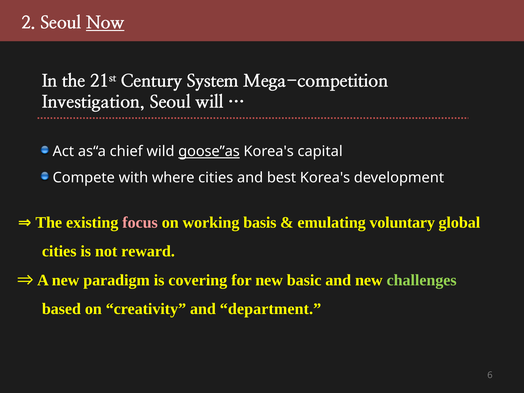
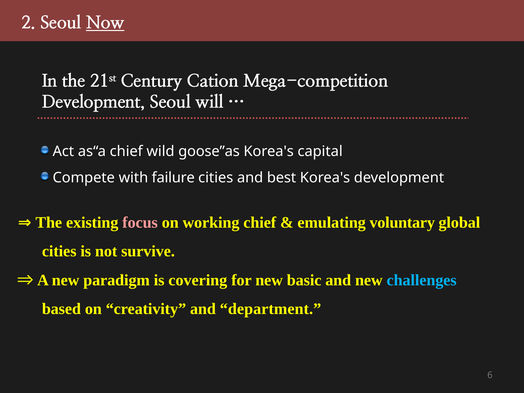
System: System -> Cation
Investigation at (93, 102): Investigation -> Development
goose”as underline: present -> none
where: where -> failure
working basis: basis -> chief
reward: reward -> survive
challenges colour: light green -> light blue
